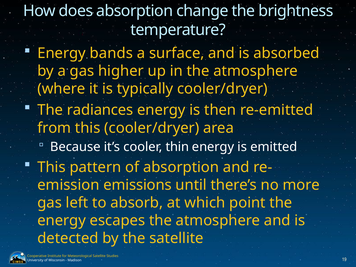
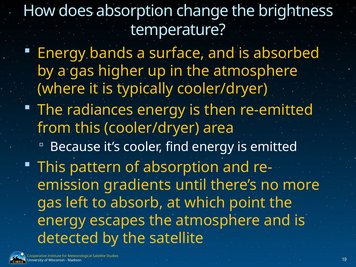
thin: thin -> find
emissions: emissions -> gradients
